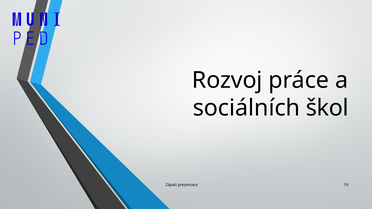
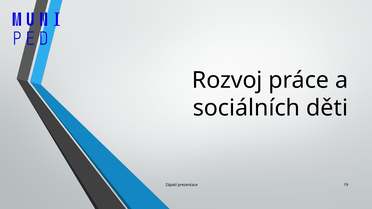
škol: škol -> děti
